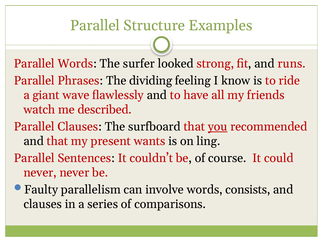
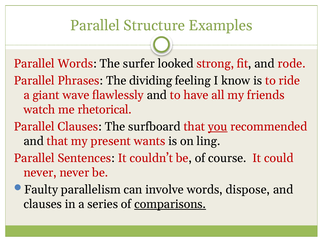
runs: runs -> rode
described: described -> rhetorical
consists: consists -> dispose
comparisons underline: none -> present
